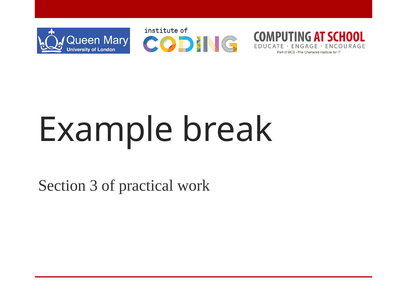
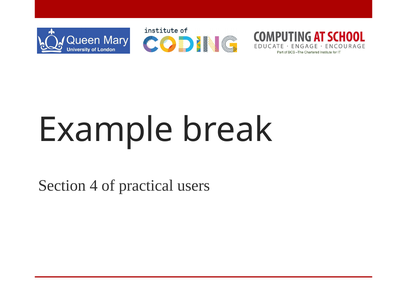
3: 3 -> 4
work: work -> users
